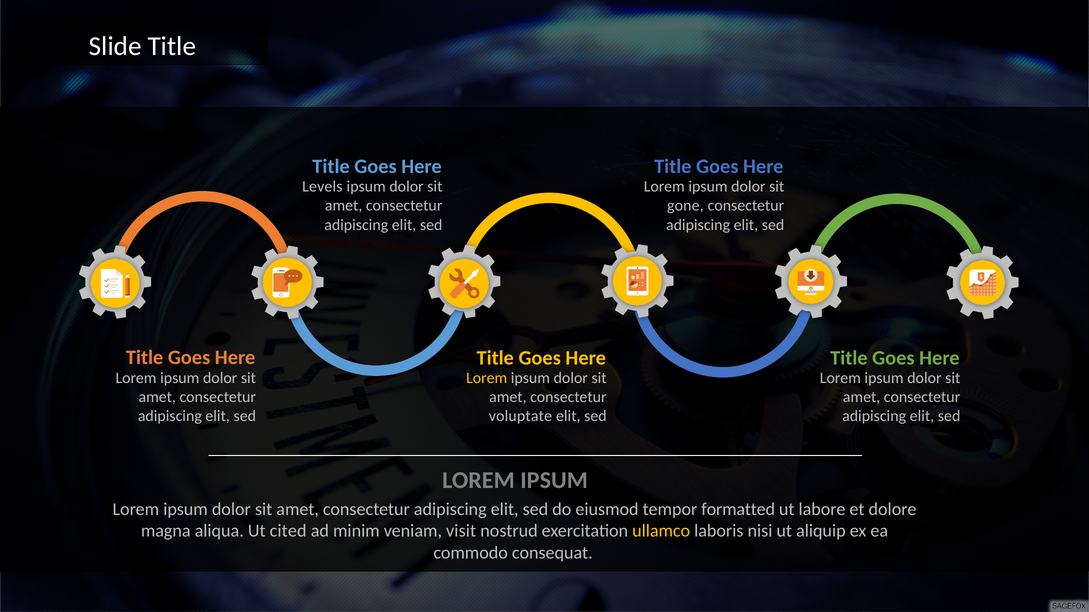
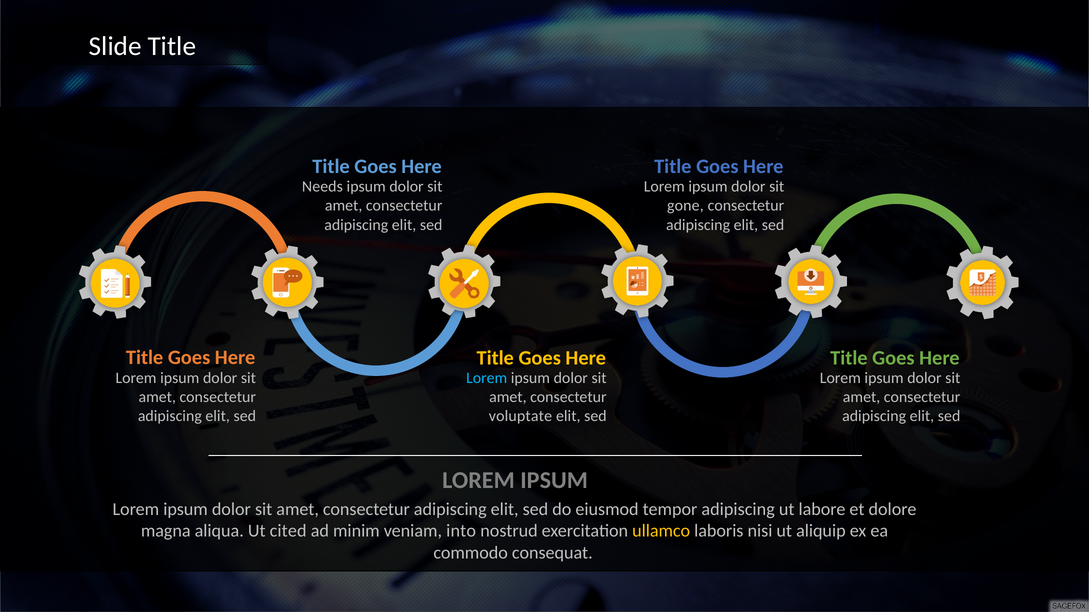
Levels: Levels -> Needs
Lorem at (487, 378) colour: yellow -> light blue
tempor formatted: formatted -> adipiscing
visit: visit -> into
